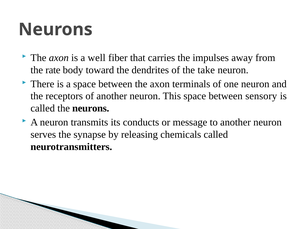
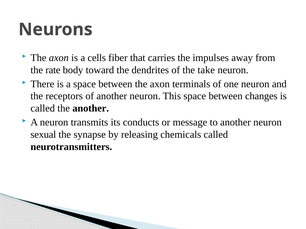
well: well -> cells
sensory: sensory -> changes
the neurons: neurons -> another
serves: serves -> sexual
